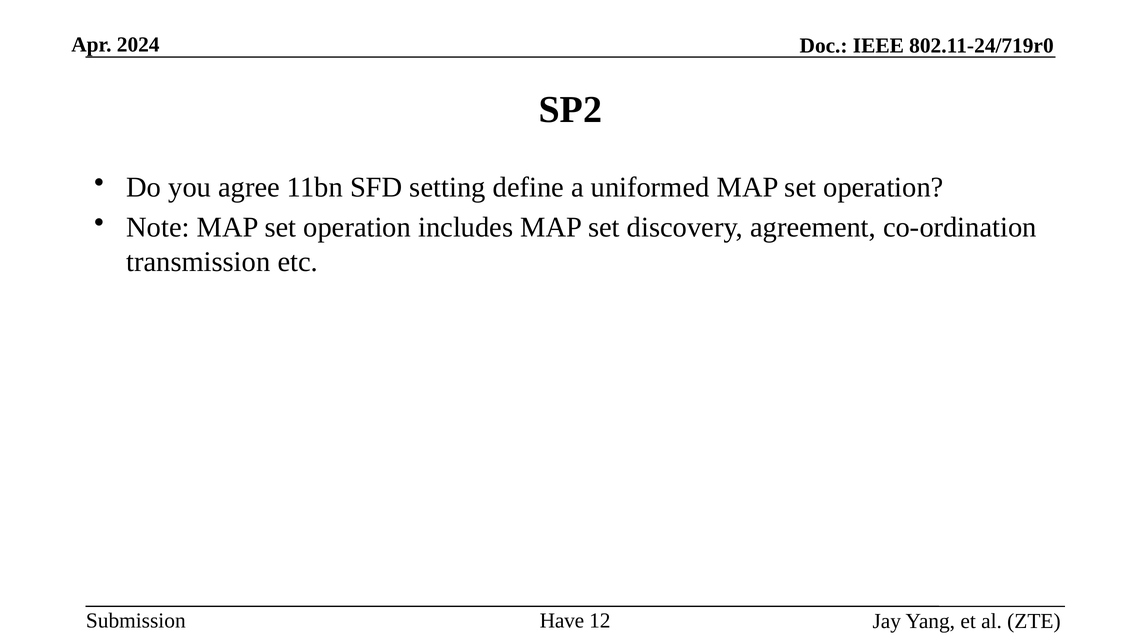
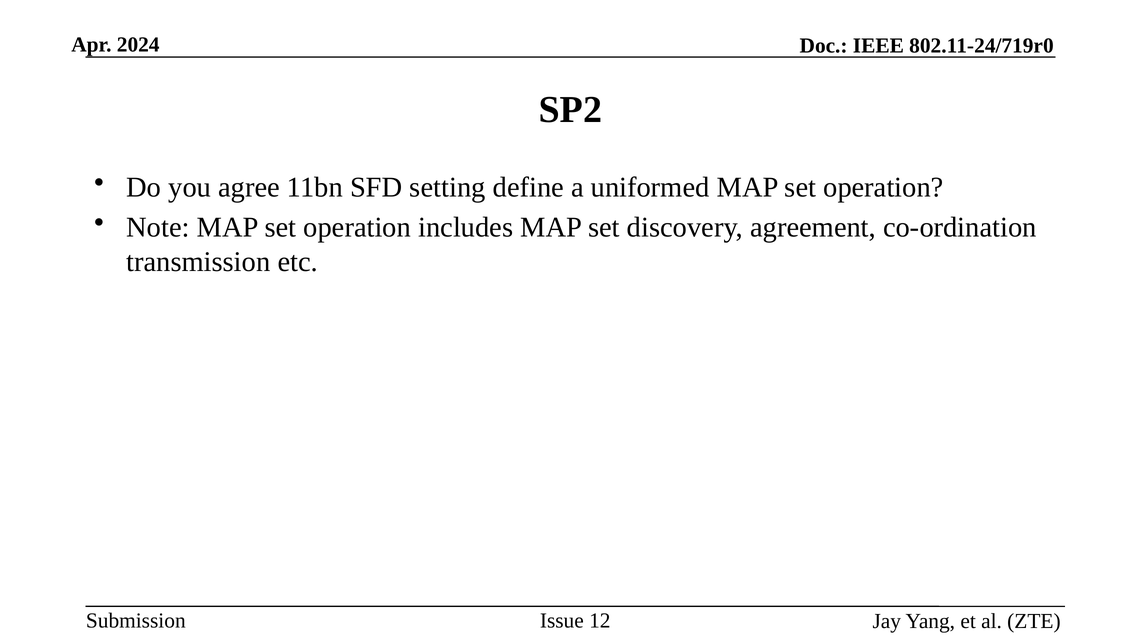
Have: Have -> Issue
